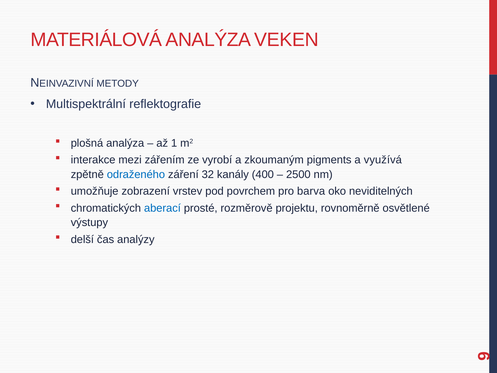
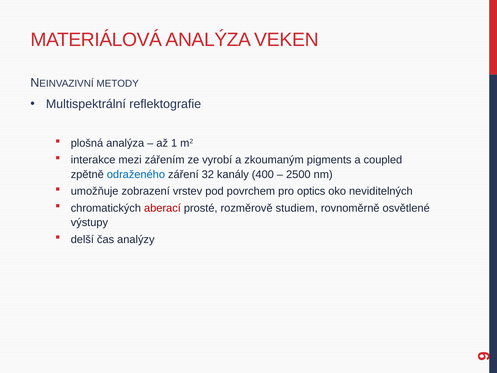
využívá: využívá -> coupled
barva: barva -> optics
aberací colour: blue -> red
projektu: projektu -> studiem
